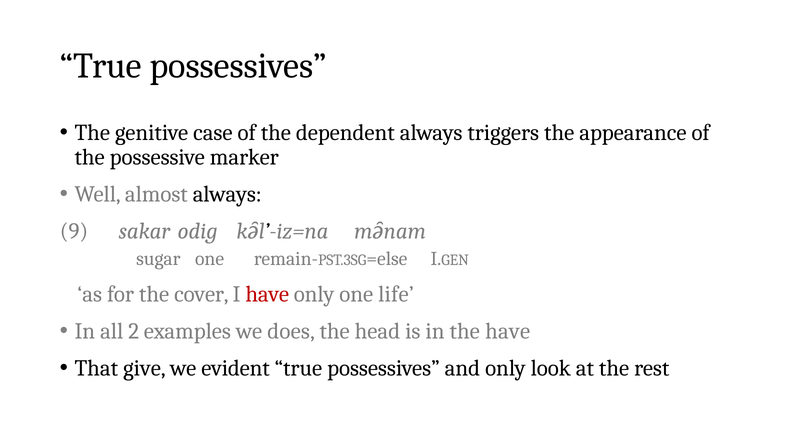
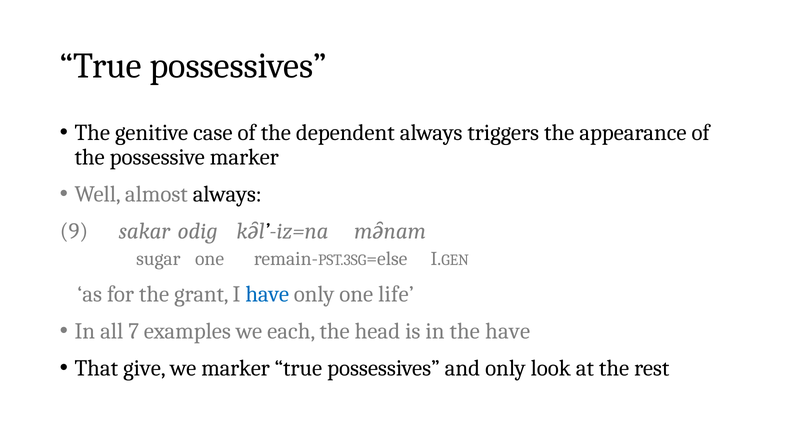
cover: cover -> grant
have at (267, 295) colour: red -> blue
2: 2 -> 7
does: does -> each
we evident: evident -> marker
